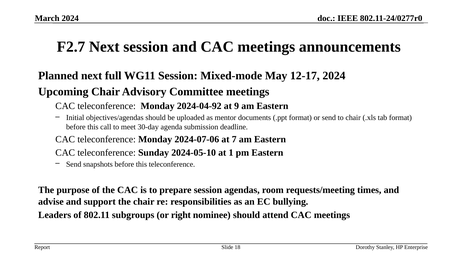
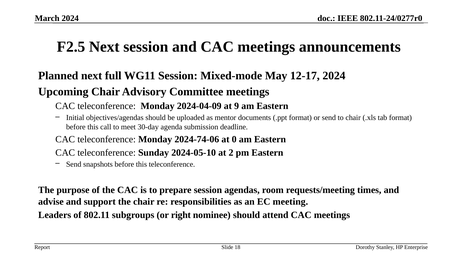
F2.7: F2.7 -> F2.5
2024-04-92: 2024-04-92 -> 2024-04-09
2024-07-06: 2024-07-06 -> 2024-74-06
7: 7 -> 0
1: 1 -> 2
bullying: bullying -> meeting
